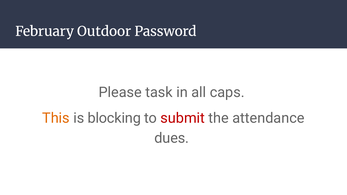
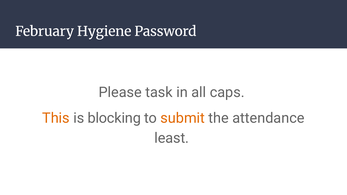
Outdoor: Outdoor -> Hygiene
submit colour: red -> orange
dues: dues -> least
